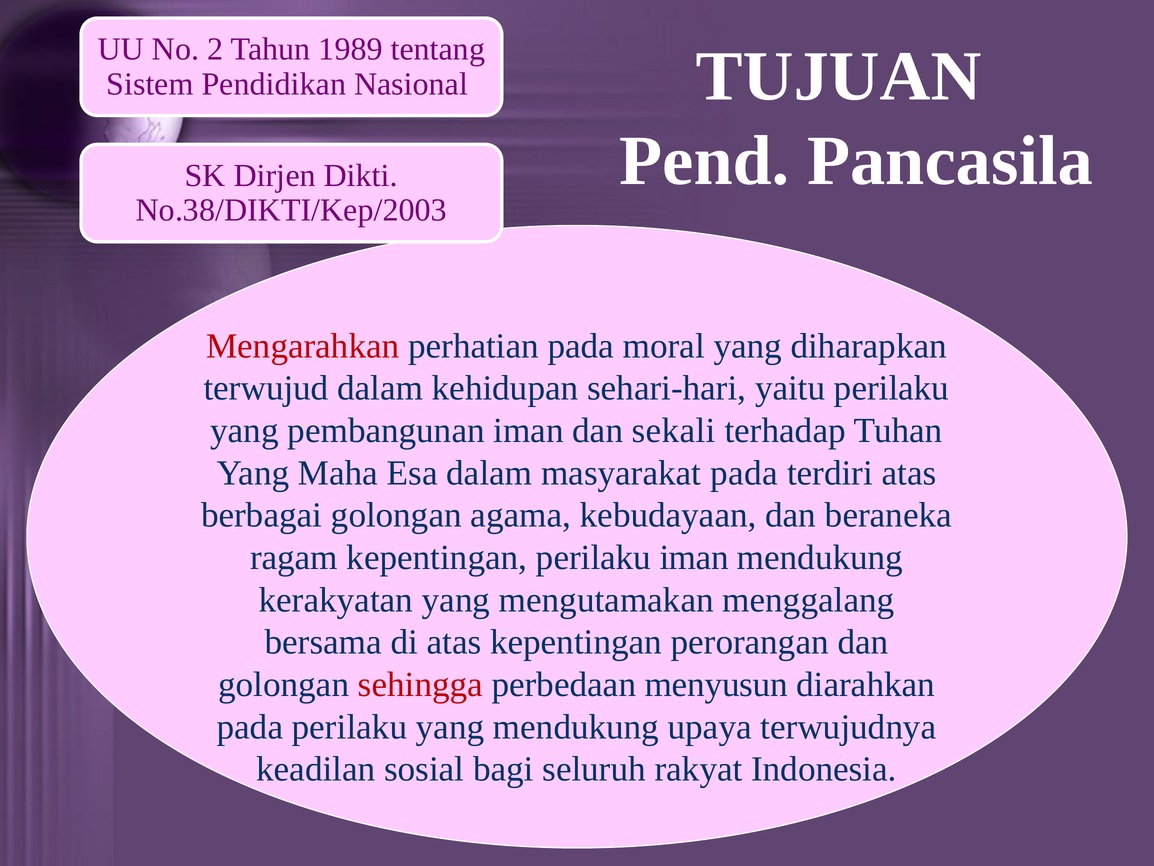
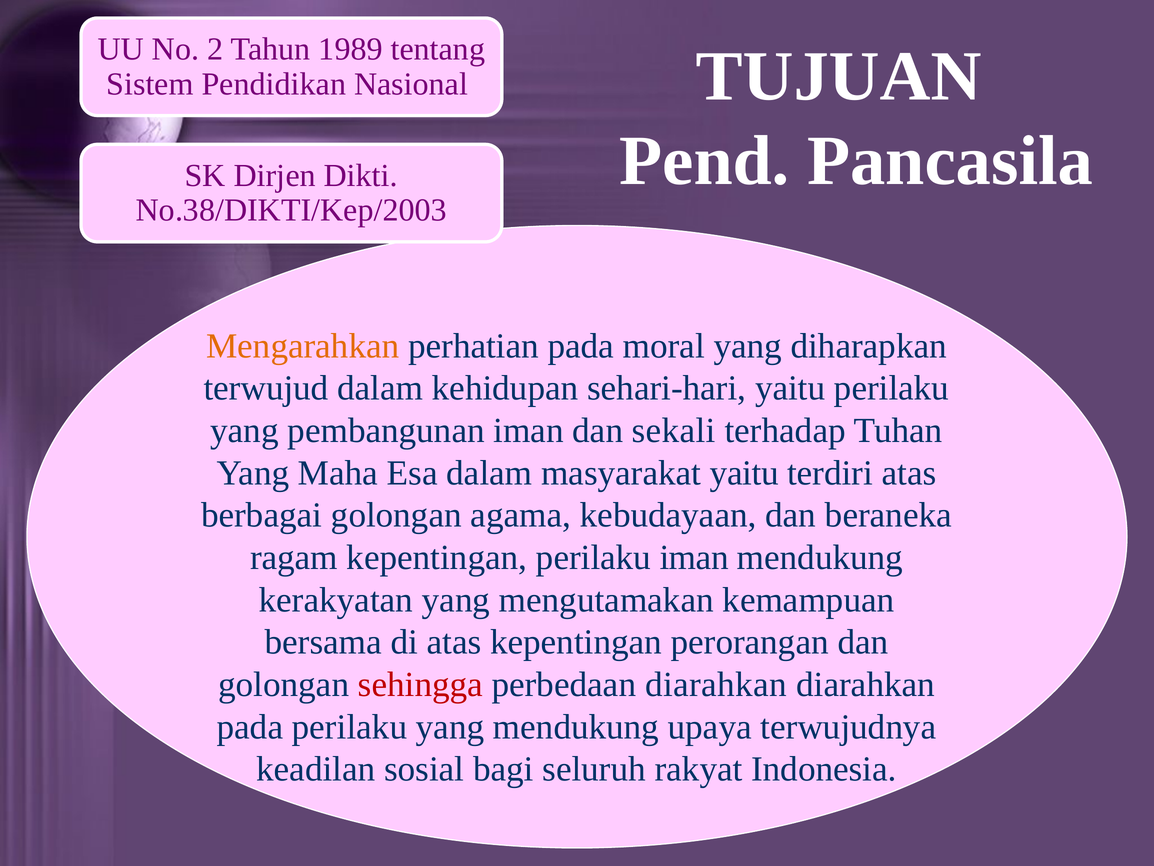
Mengarahkan colour: red -> orange
masyarakat pada: pada -> yaitu
menggalang: menggalang -> kemampuan
perbedaan menyusun: menyusun -> diarahkan
